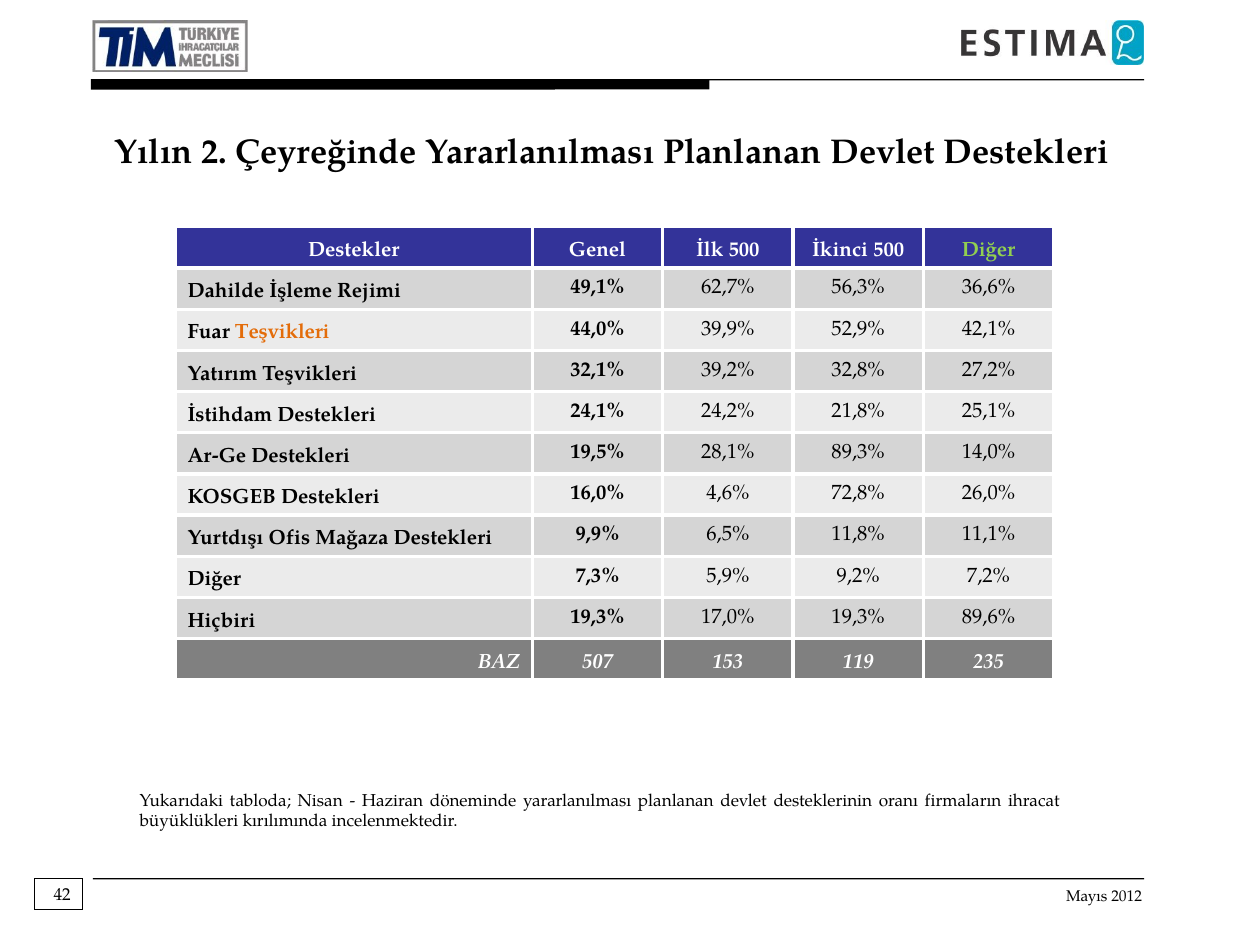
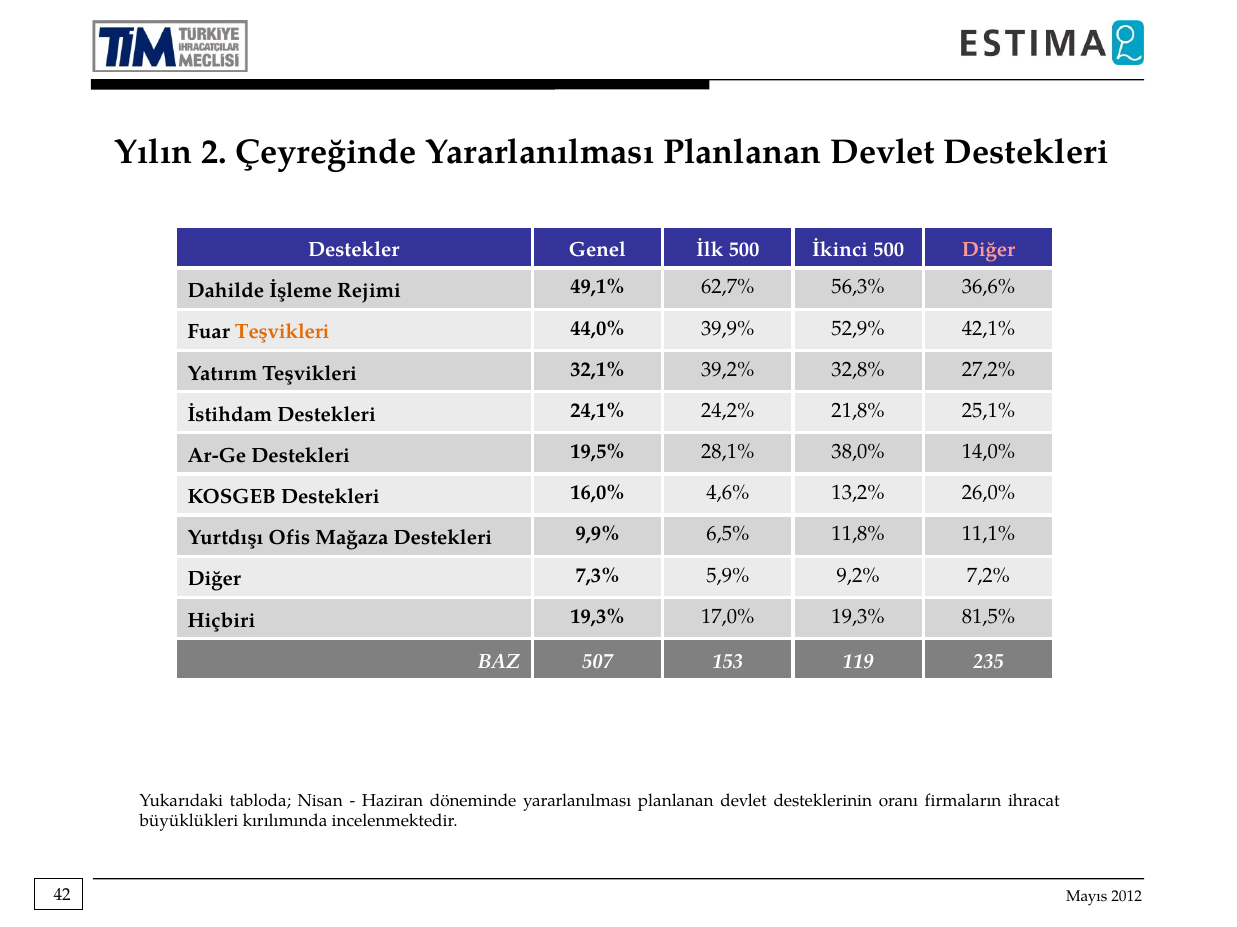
Diğer at (988, 250) colour: light green -> pink
89,3%: 89,3% -> 38,0%
72,8%: 72,8% -> 13,2%
89,6%: 89,6% -> 81,5%
